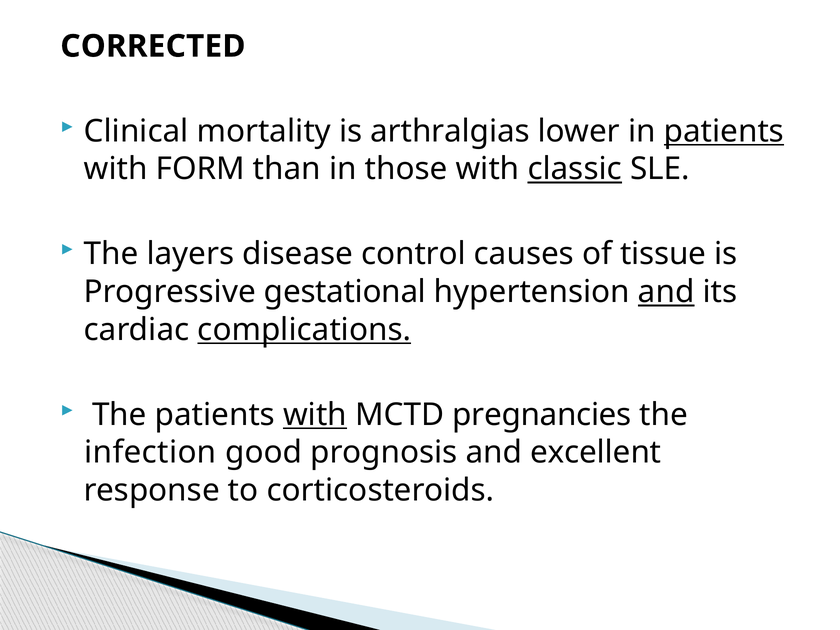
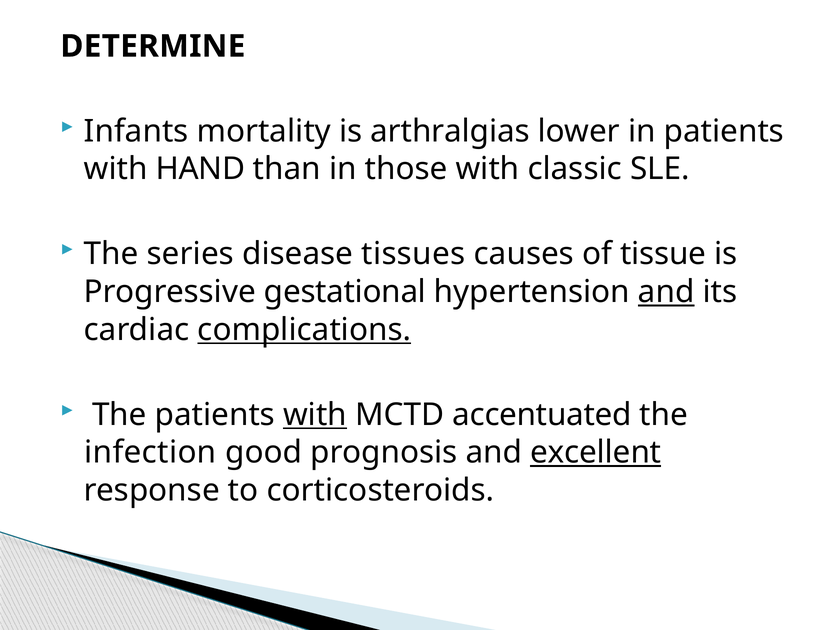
CORRECTED: CORRECTED -> DETERMINE
Clinical: Clinical -> Infants
patients at (724, 131) underline: present -> none
FORM: FORM -> HAND
classic underline: present -> none
layers: layers -> series
control: control -> tissues
pregnancies: pregnancies -> accentuated
excellent underline: none -> present
